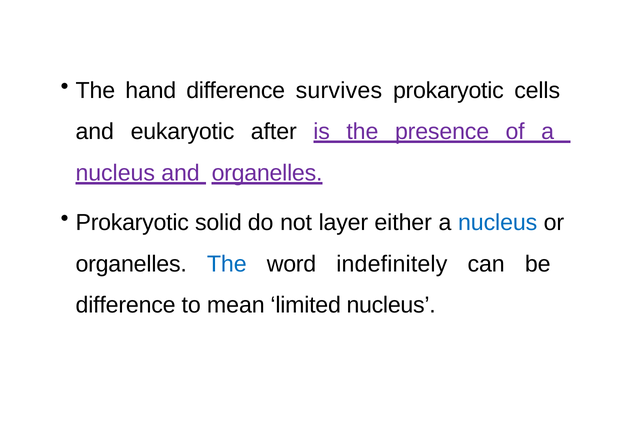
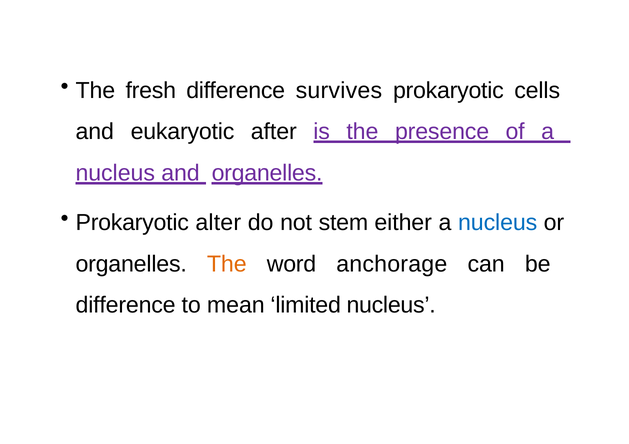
hand: hand -> fresh
solid: solid -> alter
layer: layer -> stem
The at (227, 264) colour: blue -> orange
indefinitely: indefinitely -> anchorage
